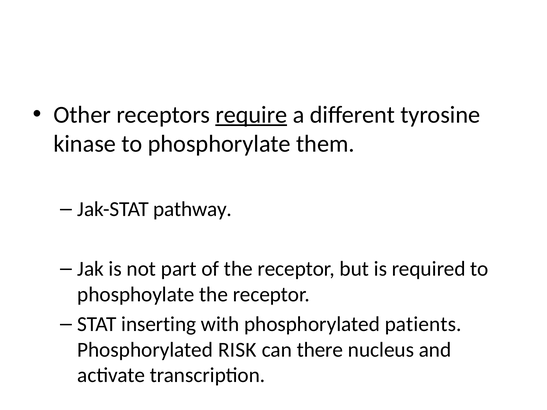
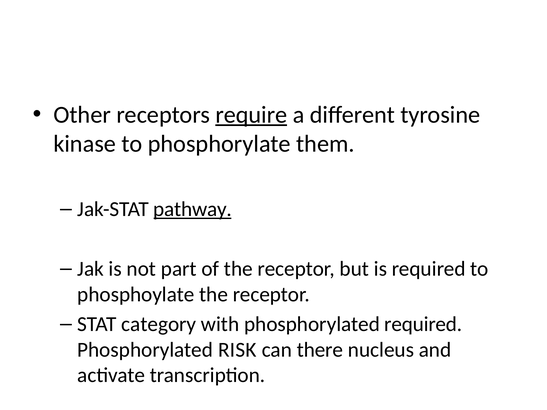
pathway underline: none -> present
inserting: inserting -> category
phosphorylated patients: patients -> required
